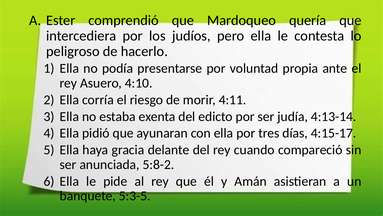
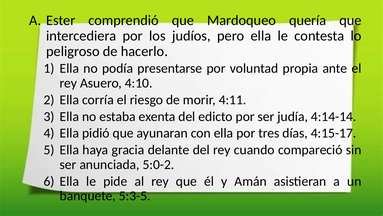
4:13-14: 4:13-14 -> 4:14-14
5:8-2: 5:8-2 -> 5:0-2
